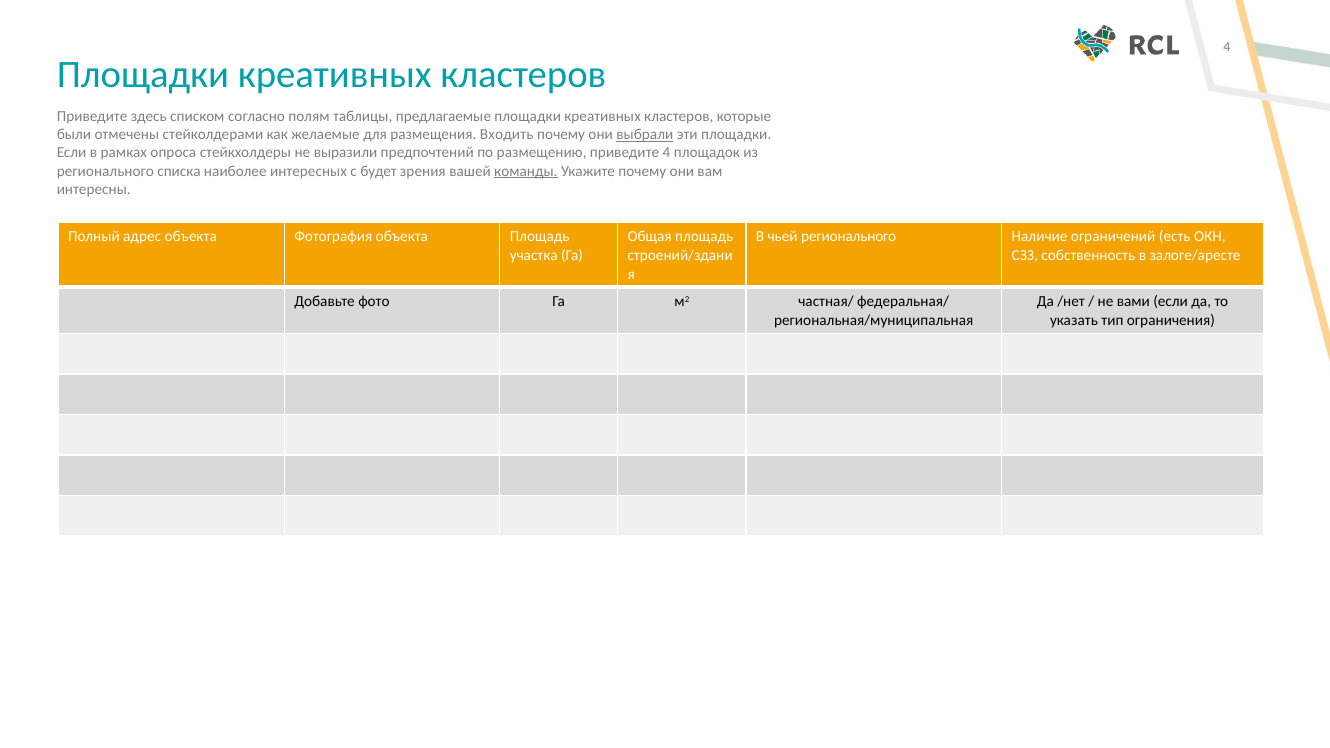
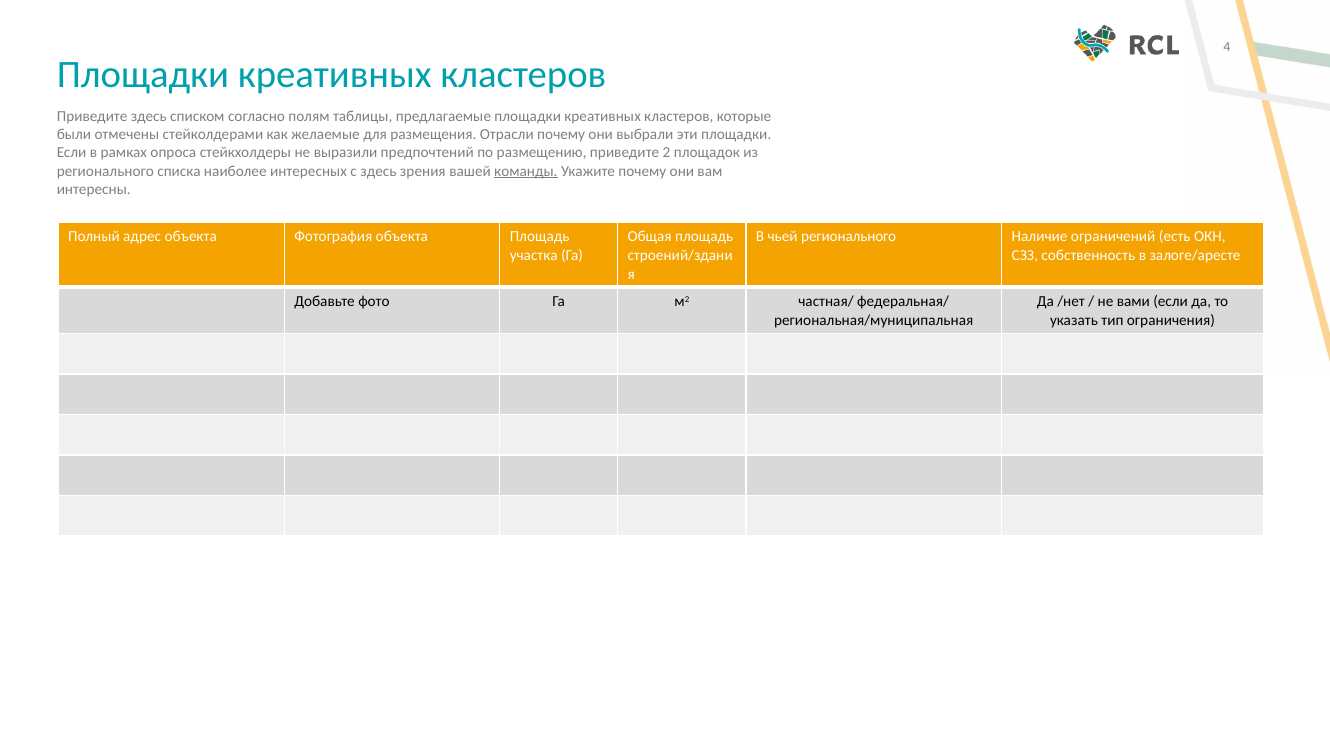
Входить: Входить -> Отрасли
выбрали underline: present -> none
приведите 4: 4 -> 2
с будет: будет -> здесь
